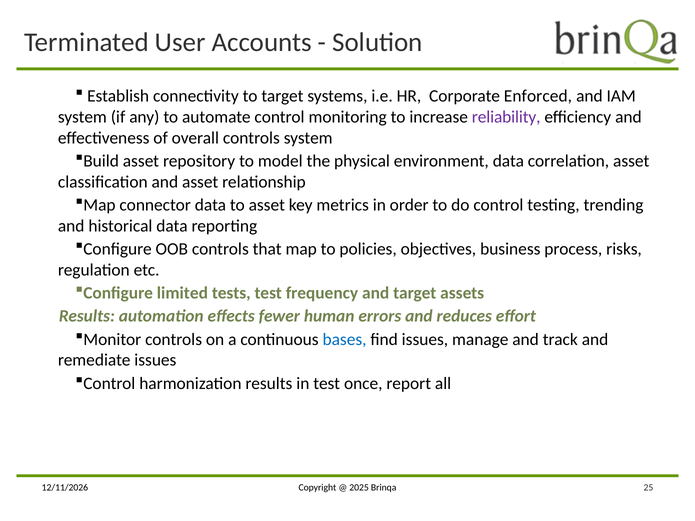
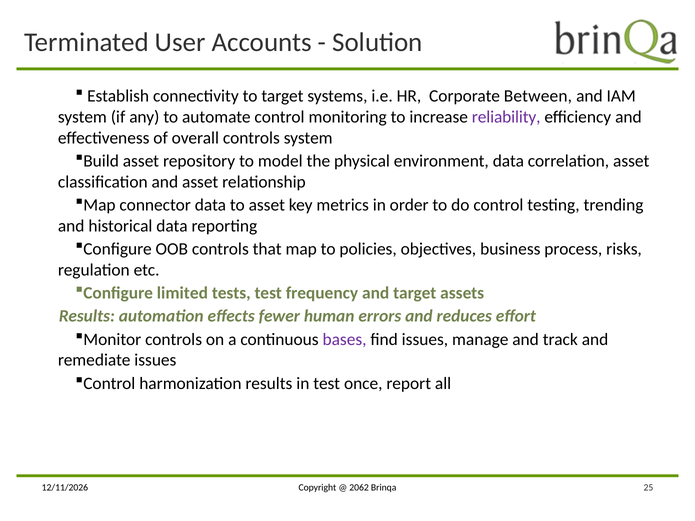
Enforced: Enforced -> Between
bases colour: blue -> purple
2025: 2025 -> 2062
